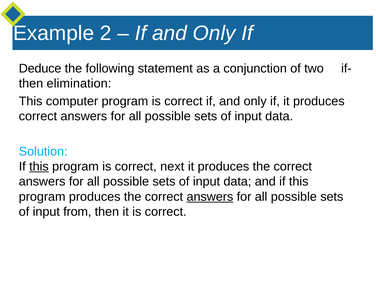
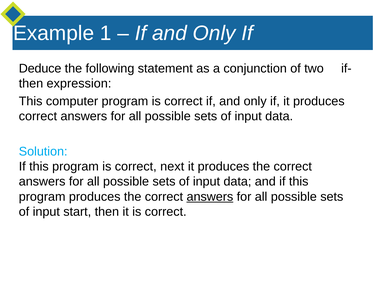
2: 2 -> 1
elimination: elimination -> expression
this at (39, 167) underline: present -> none
from: from -> start
